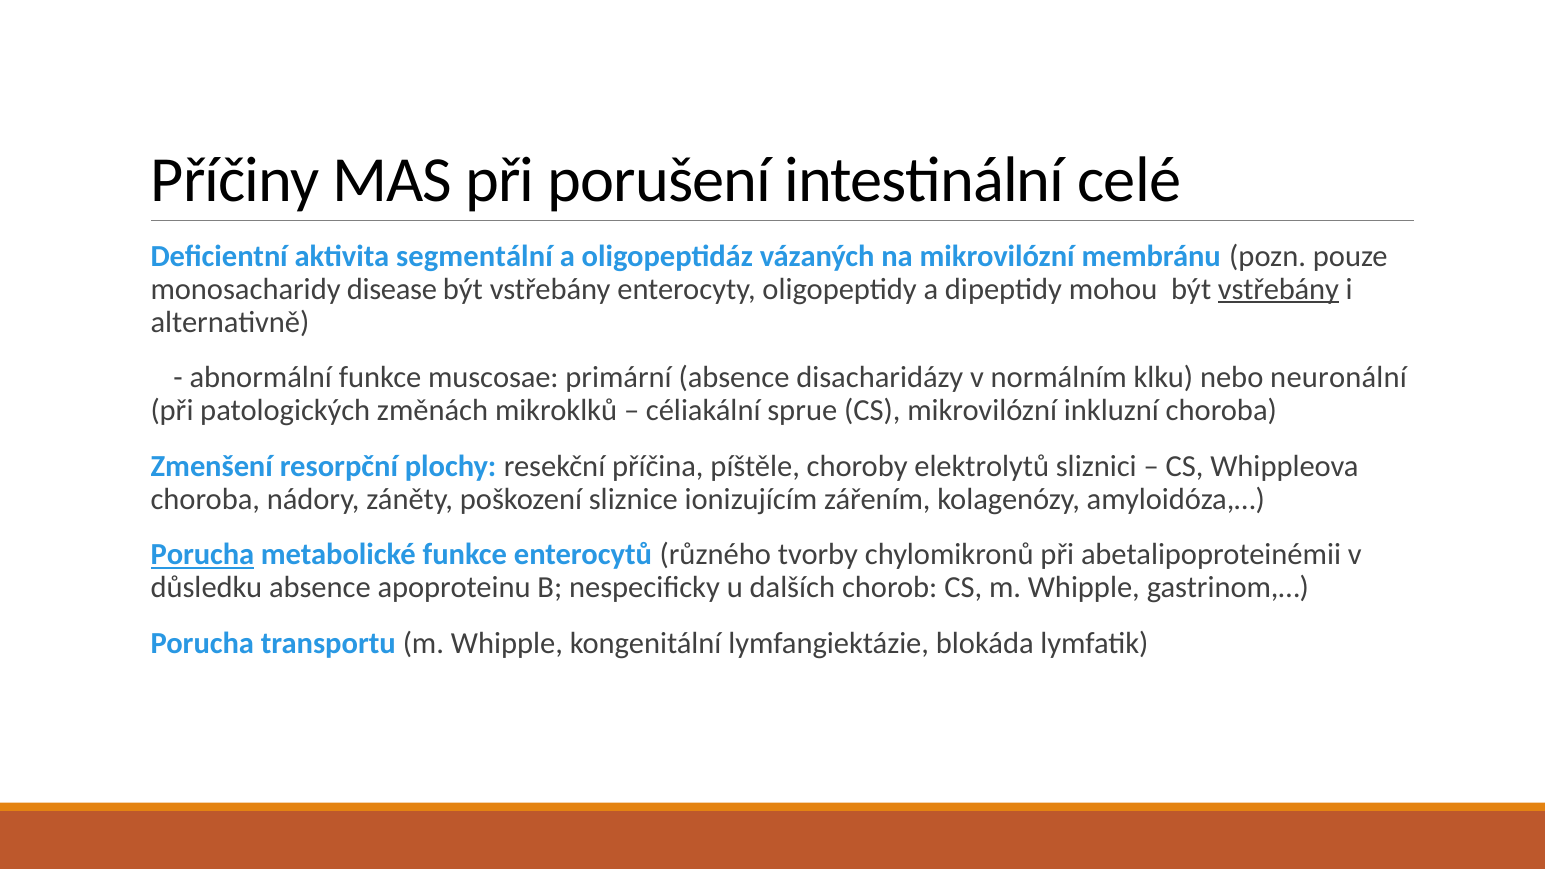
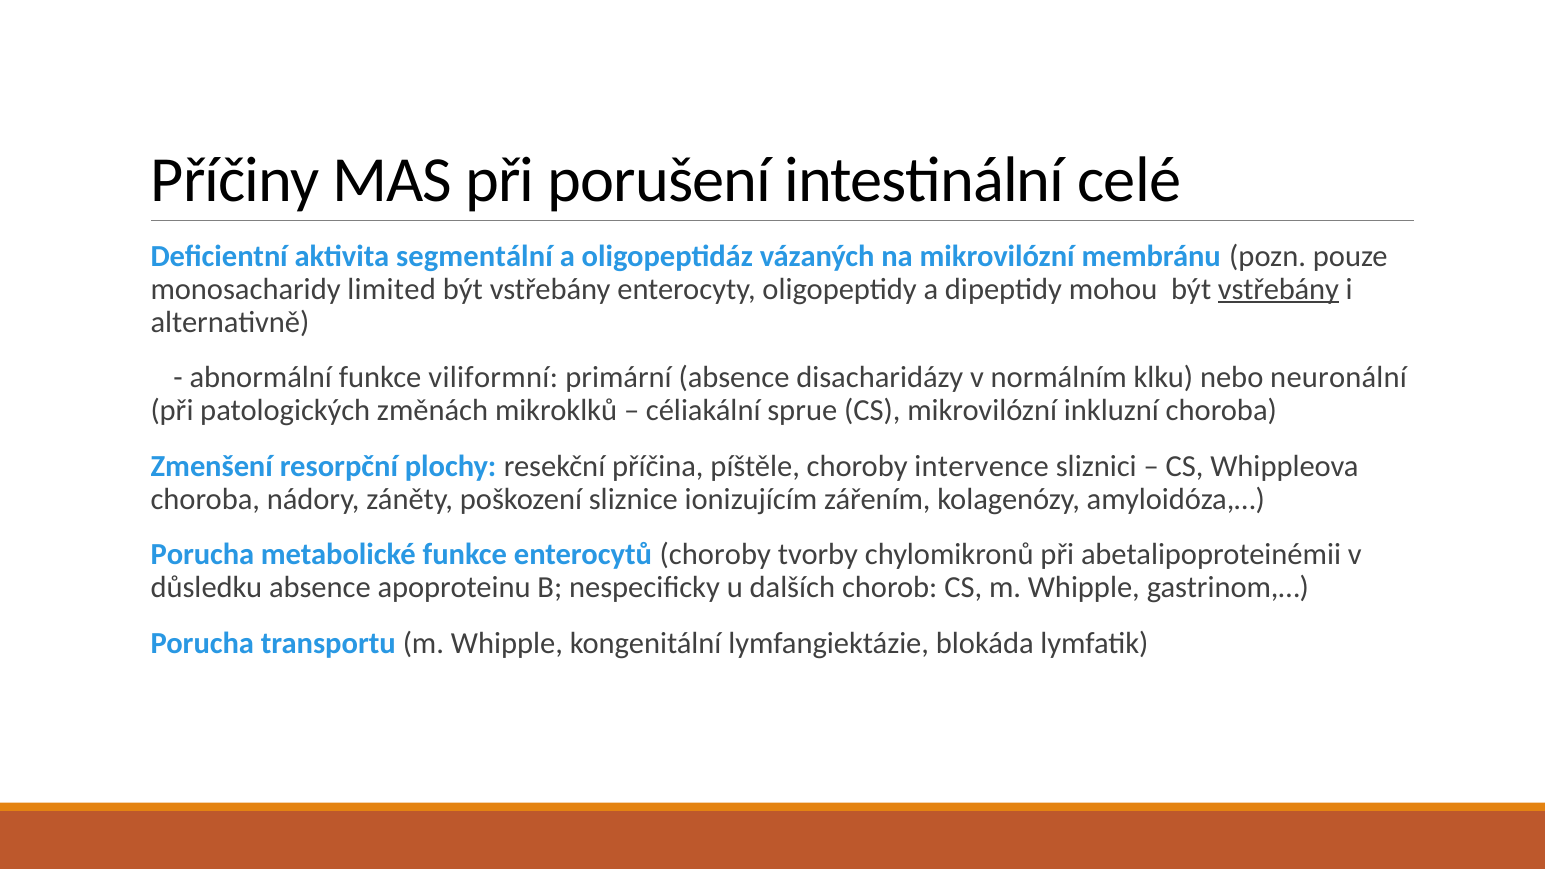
disease: disease -> limited
muscosae: muscosae -> viliformní
elektrolytů: elektrolytů -> intervence
Porucha at (202, 555) underline: present -> none
enterocytů různého: různého -> choroby
